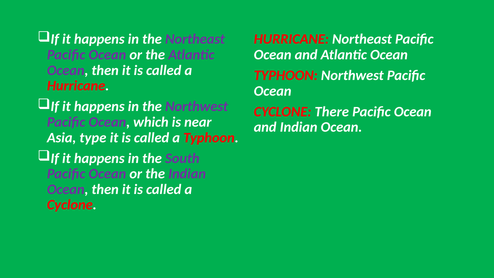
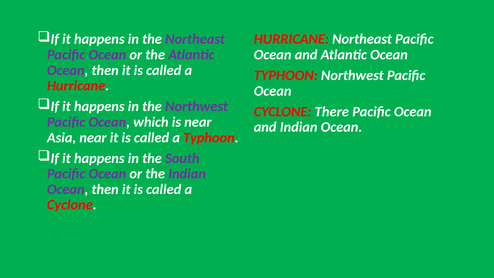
Asia type: type -> near
